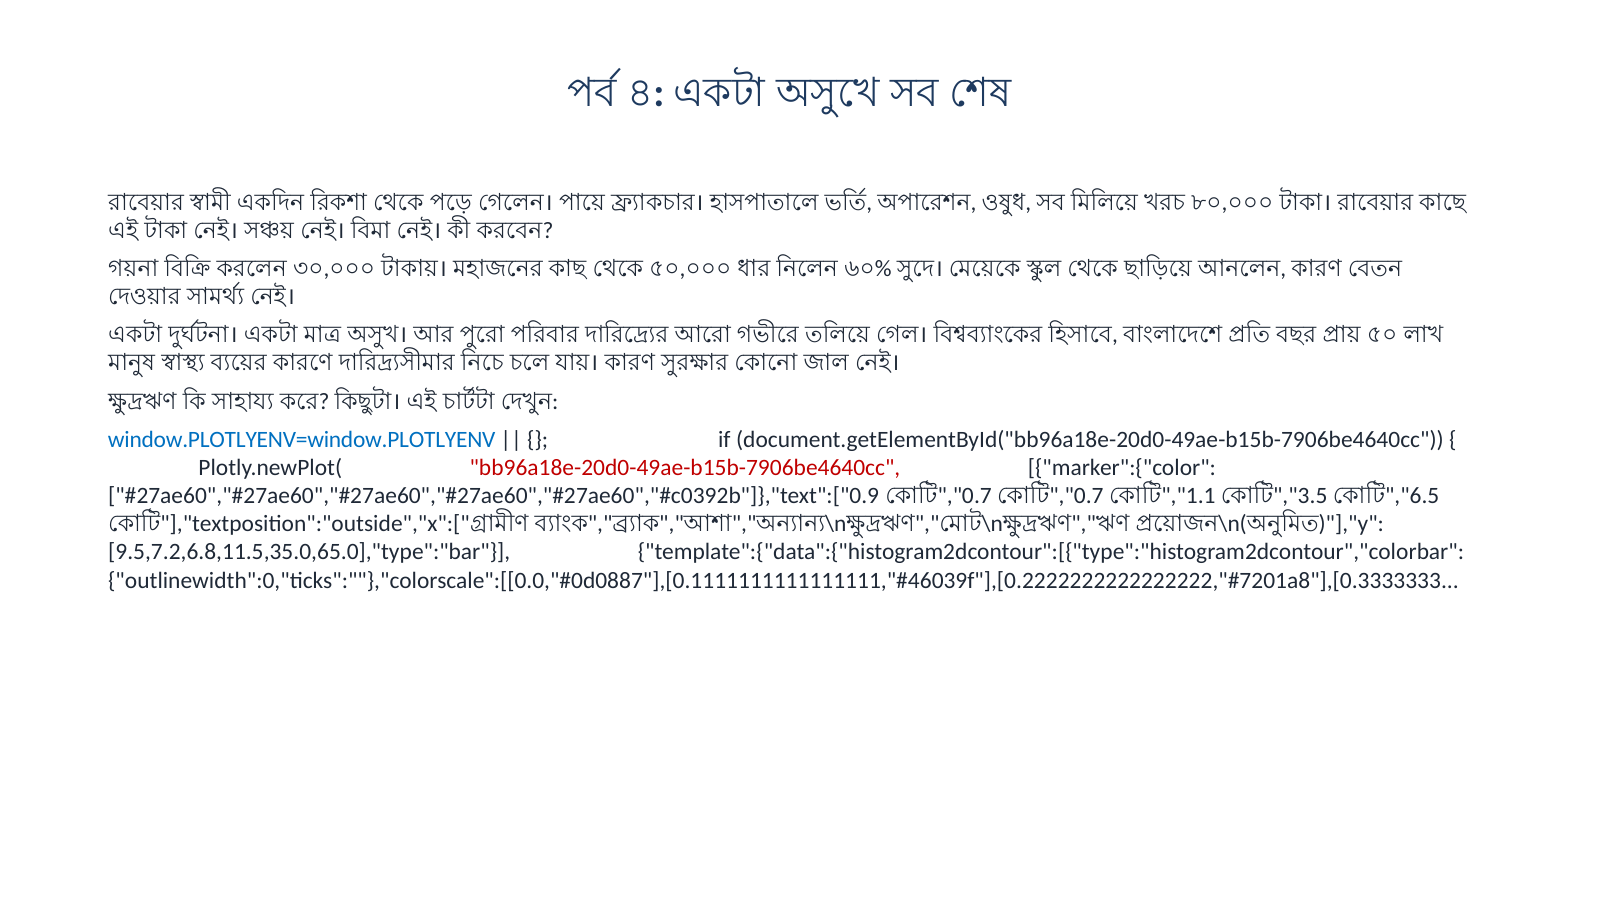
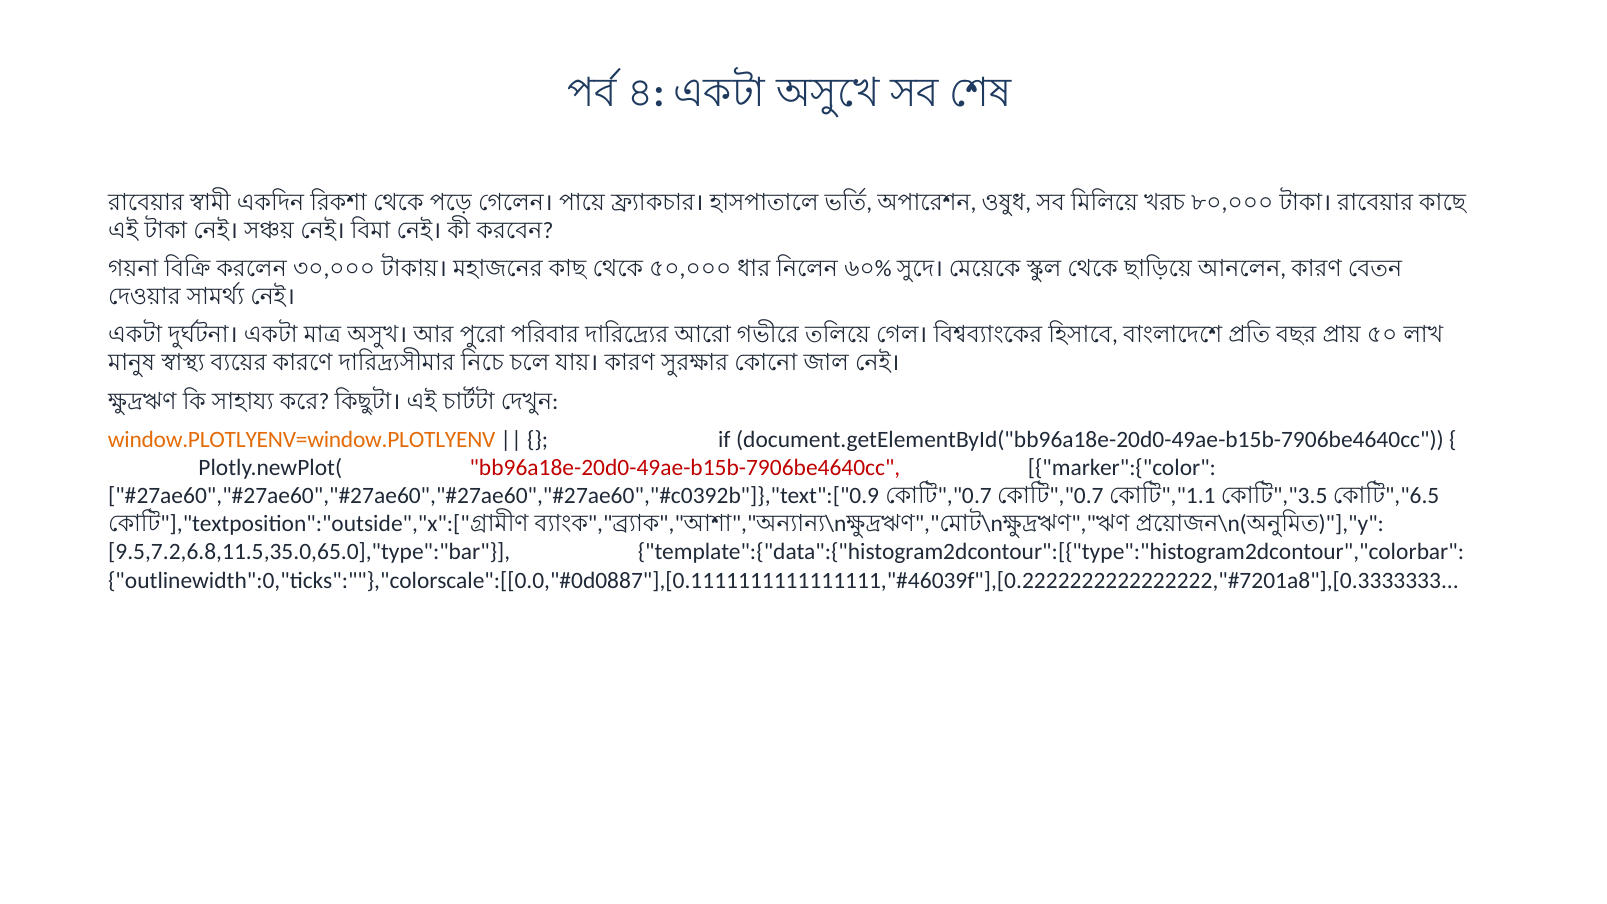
window.PLOTLYENV=window.PLOTLYENV colour: blue -> orange
